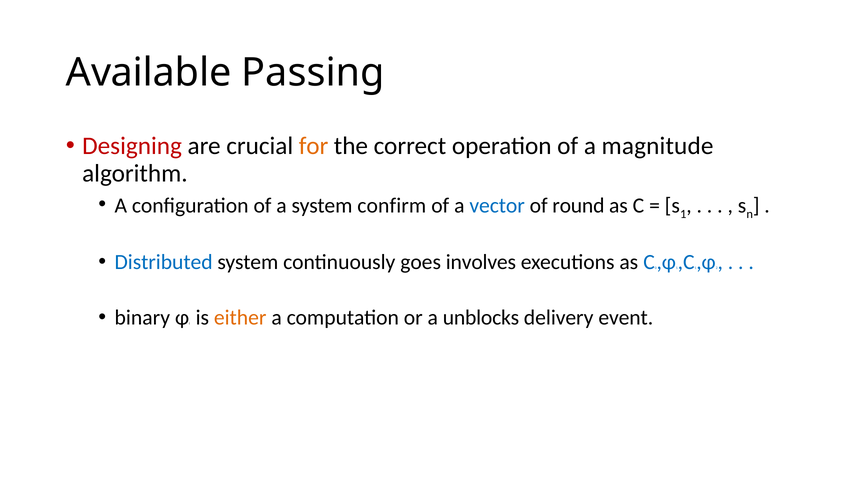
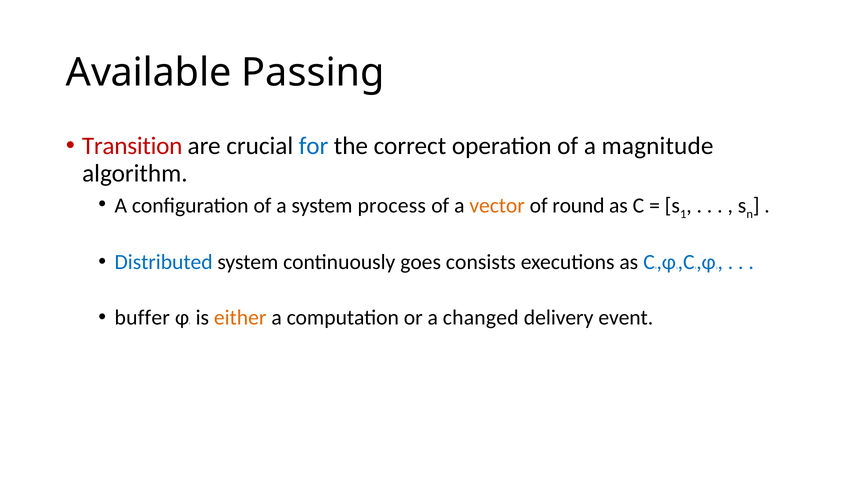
Designing: Designing -> Transition
for colour: orange -> blue
confirm: confirm -> process
vector colour: blue -> orange
involves: involves -> consists
binary: binary -> buffer
unblocks: unblocks -> changed
